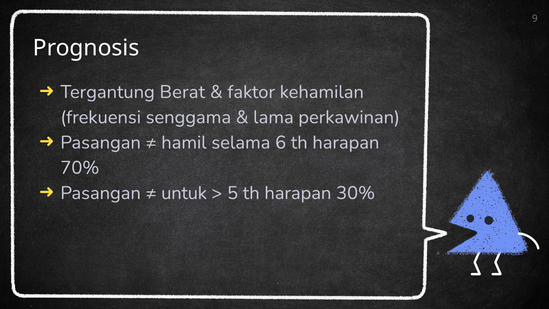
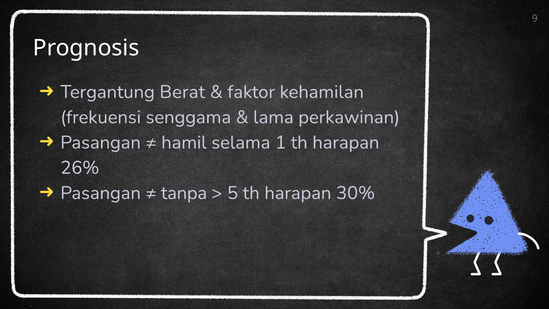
6: 6 -> 1
70%: 70% -> 26%
untuk: untuk -> tanpa
